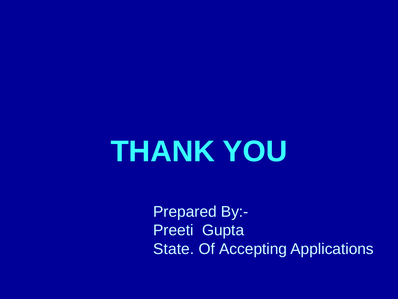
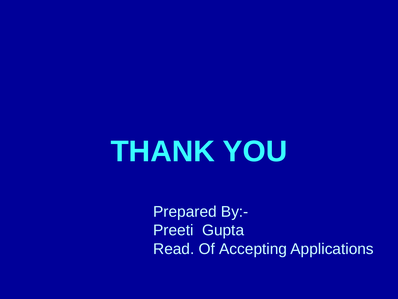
State: State -> Read
